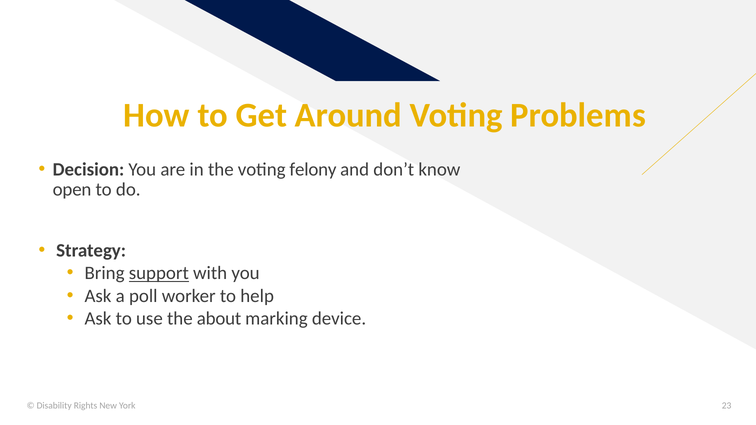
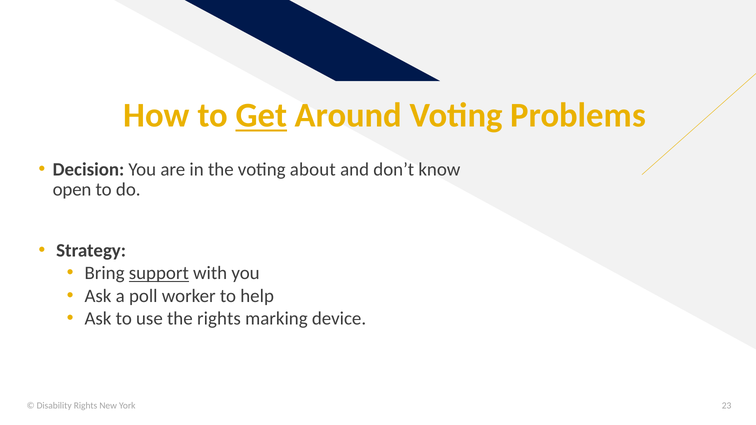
Get underline: none -> present
felony: felony -> about
the about: about -> rights
